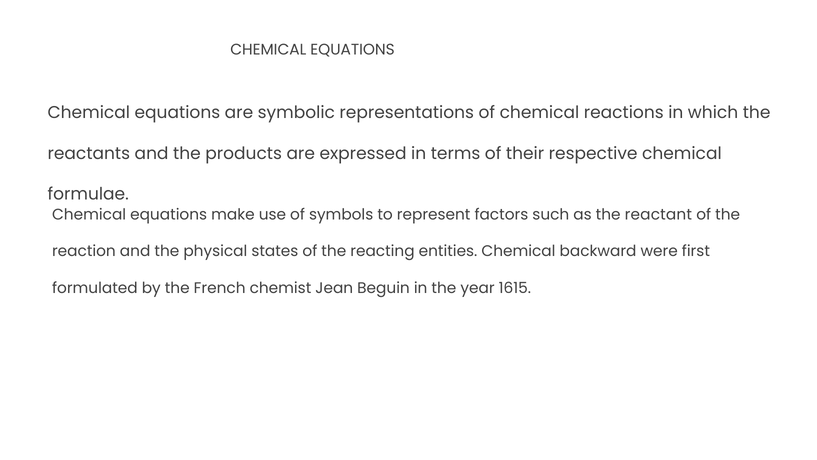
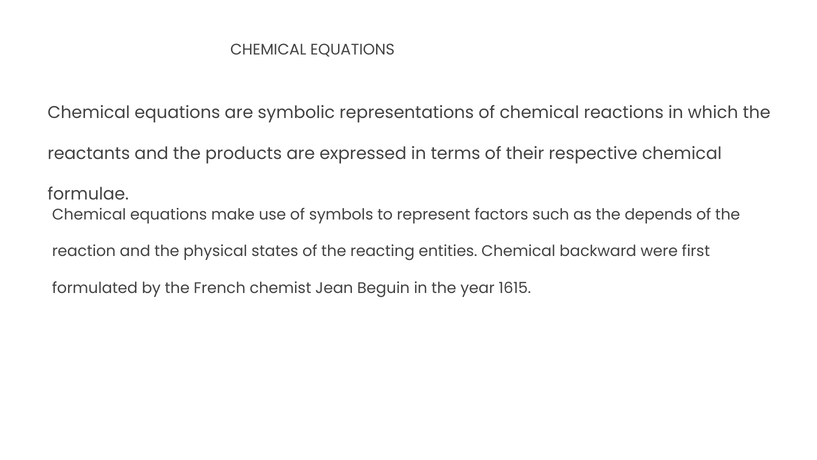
reactant: reactant -> depends
